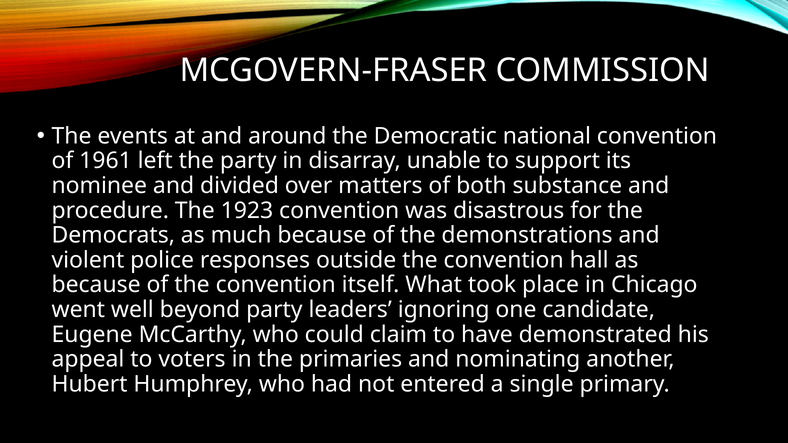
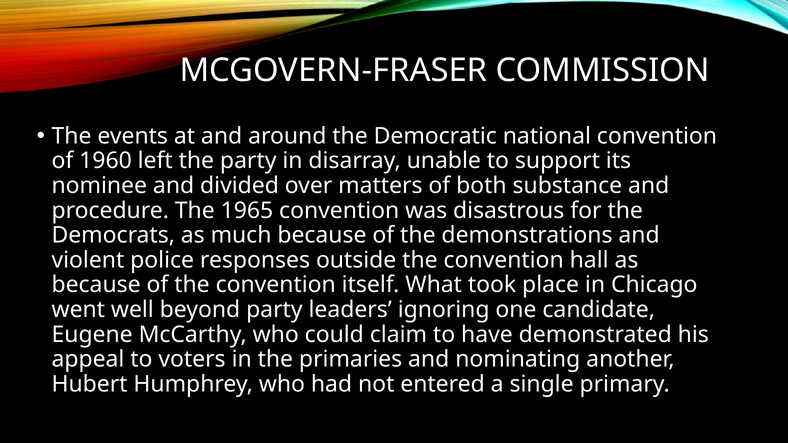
1961: 1961 -> 1960
1923: 1923 -> 1965
